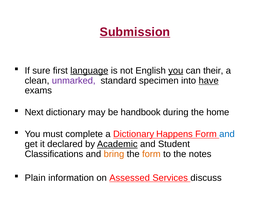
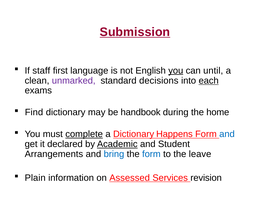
sure: sure -> staff
language underline: present -> none
their: their -> until
specimen: specimen -> decisions
have: have -> each
Next: Next -> Find
complete underline: none -> present
Classifications: Classifications -> Arrangements
bring colour: orange -> blue
form at (151, 154) colour: orange -> blue
notes: notes -> leave
discuss: discuss -> revision
